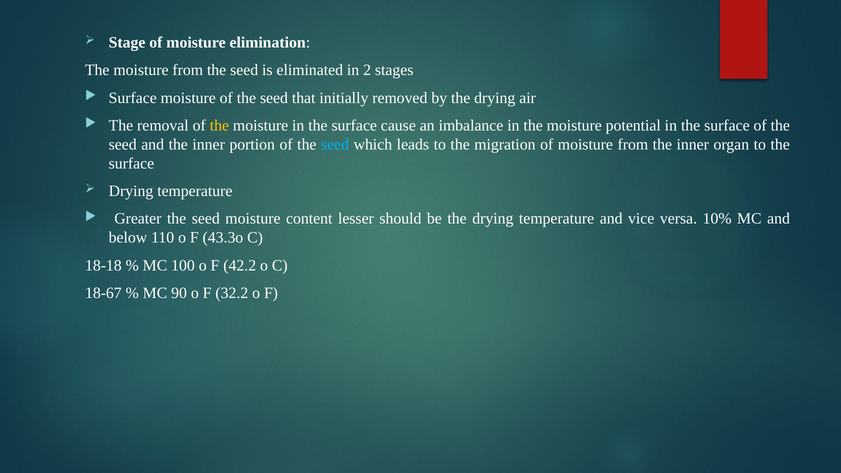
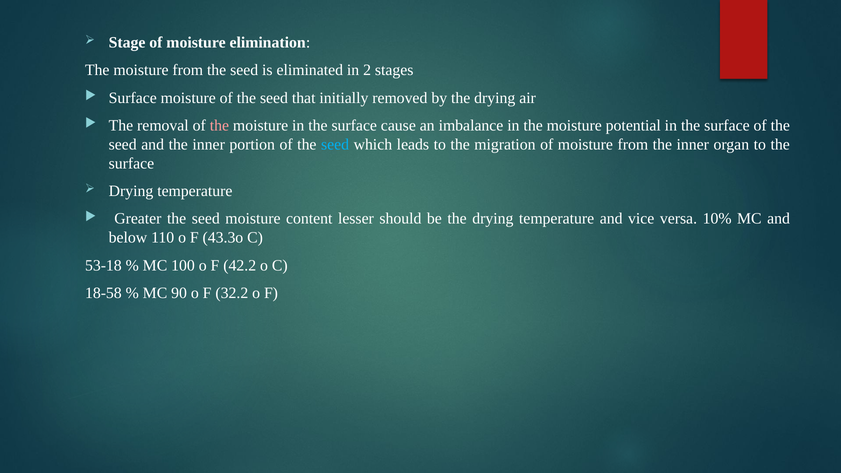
the at (219, 126) colour: yellow -> pink
18-18: 18-18 -> 53-18
18-67: 18-67 -> 18-58
